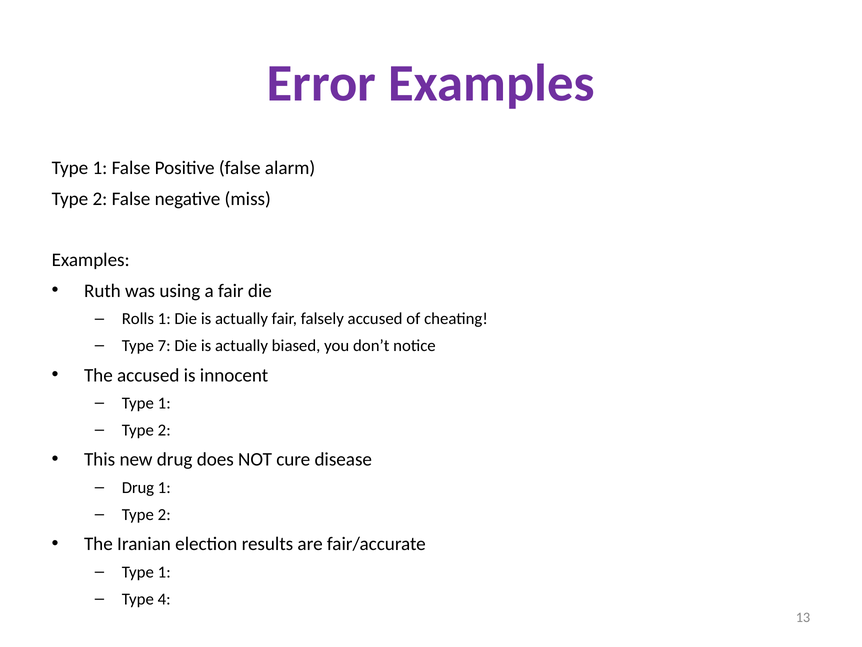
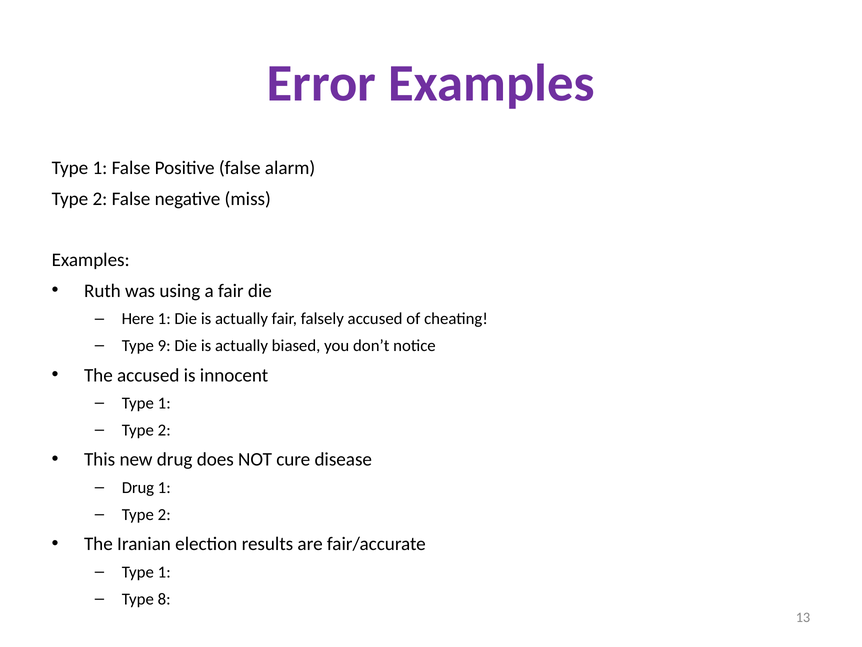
Rolls: Rolls -> Here
7: 7 -> 9
4: 4 -> 8
